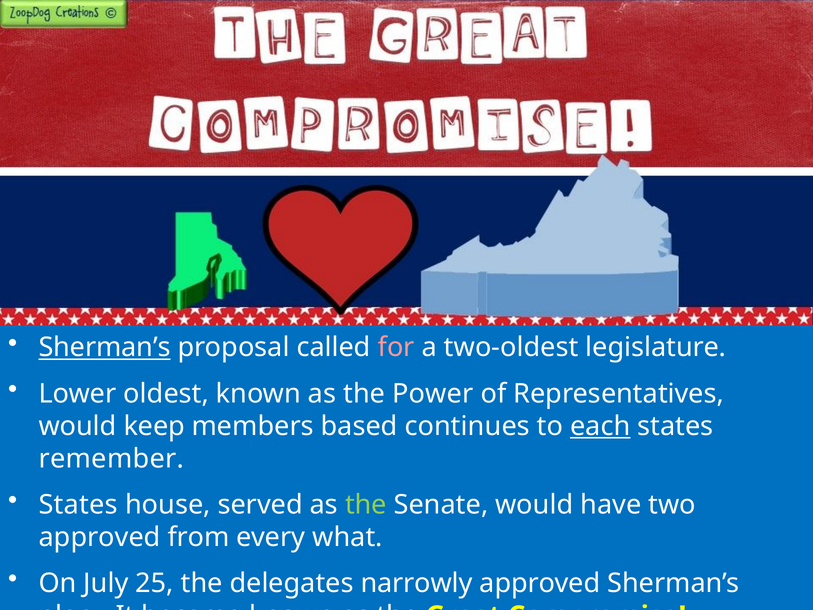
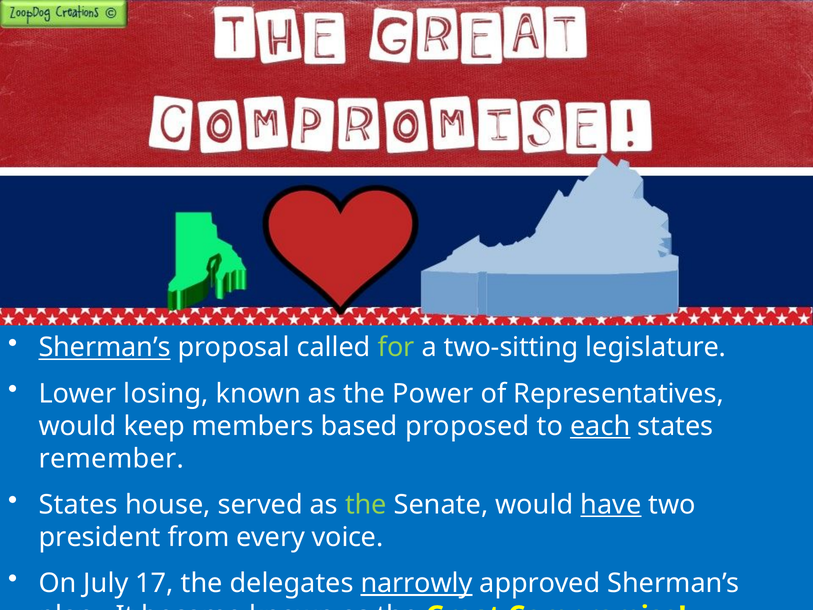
for colour: pink -> light green
two-oldest: two-oldest -> two-sitting
oldest: oldest -> losing
continues: continues -> proposed
have underline: none -> present
approved at (100, 537): approved -> president
what: what -> voice
25: 25 -> 17
narrowly underline: none -> present
